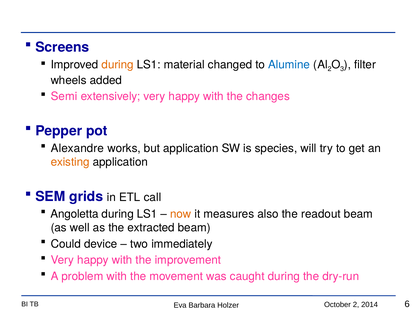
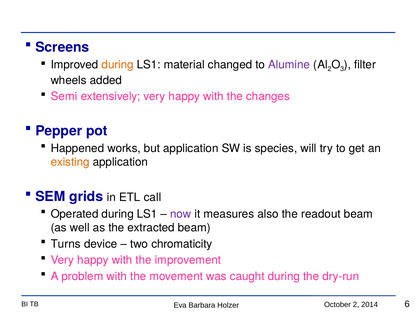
Alumine colour: blue -> purple
Alexandre: Alexandre -> Happened
Angoletta: Angoletta -> Operated
now colour: orange -> purple
Could: Could -> Turns
immediately: immediately -> chromaticity
